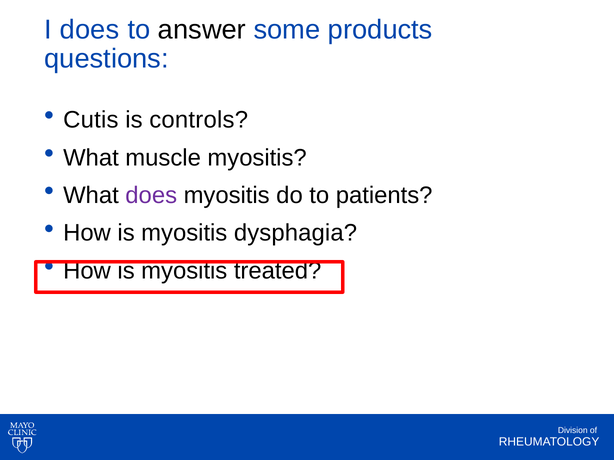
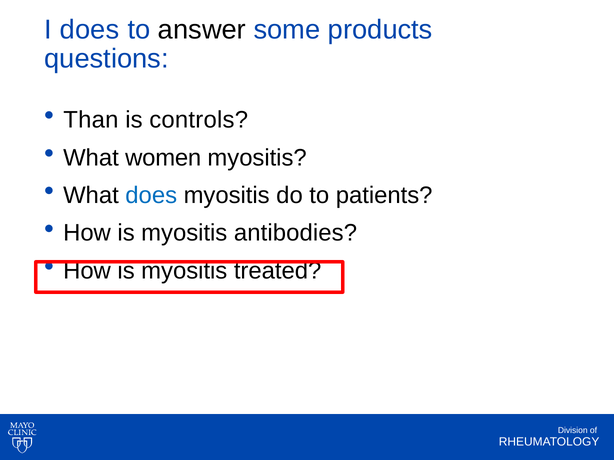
Cutis: Cutis -> Than
muscle: muscle -> women
does at (151, 196) colour: purple -> blue
dysphagia: dysphagia -> antibodies
